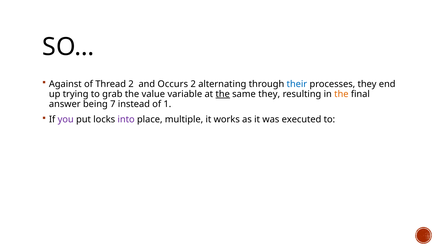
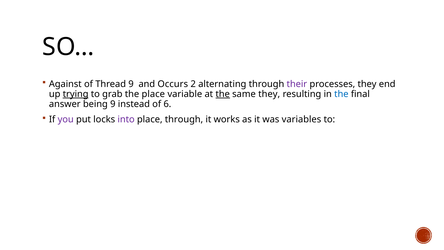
Thread 2: 2 -> 9
their colour: blue -> purple
trying underline: none -> present
the value: value -> place
the at (341, 94) colour: orange -> blue
being 7: 7 -> 9
1: 1 -> 6
place multiple: multiple -> through
executed: executed -> variables
